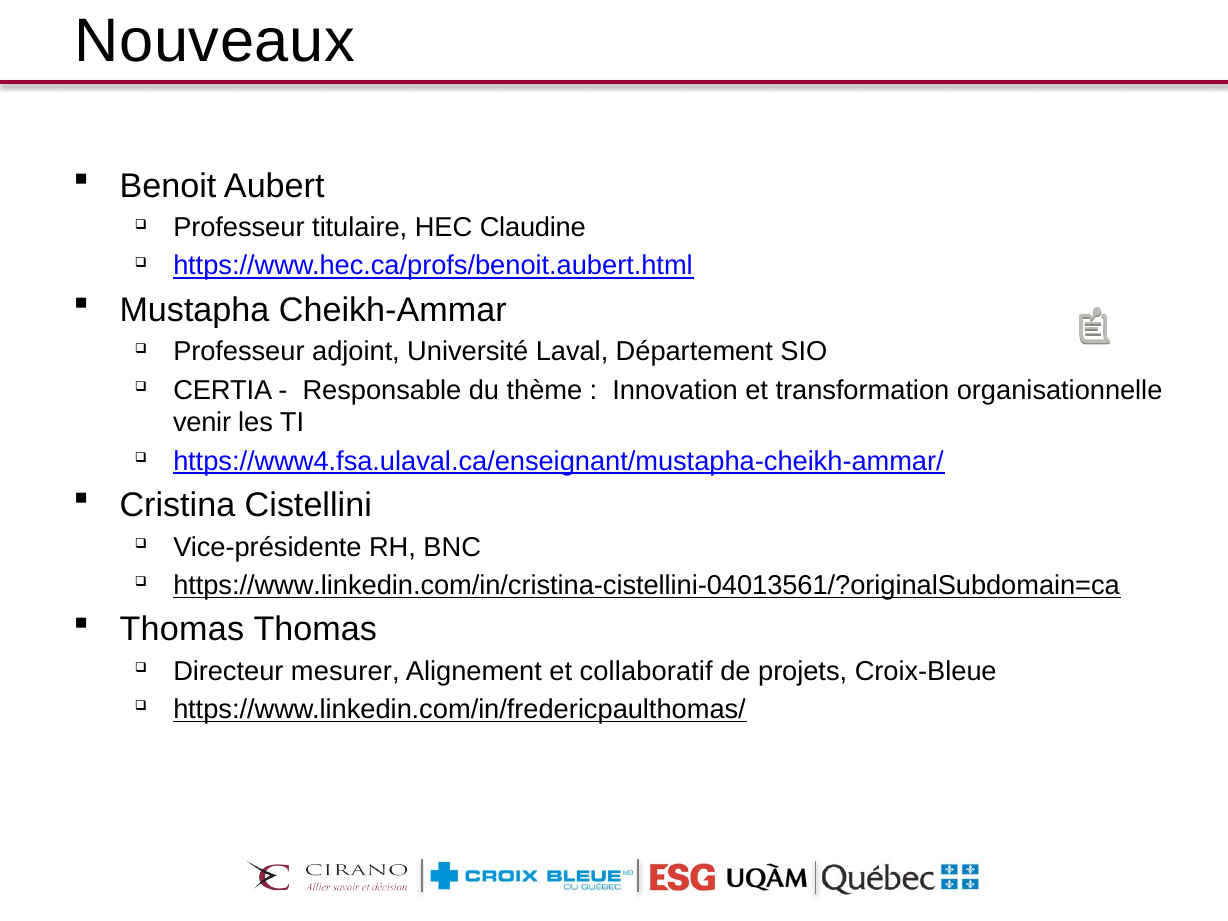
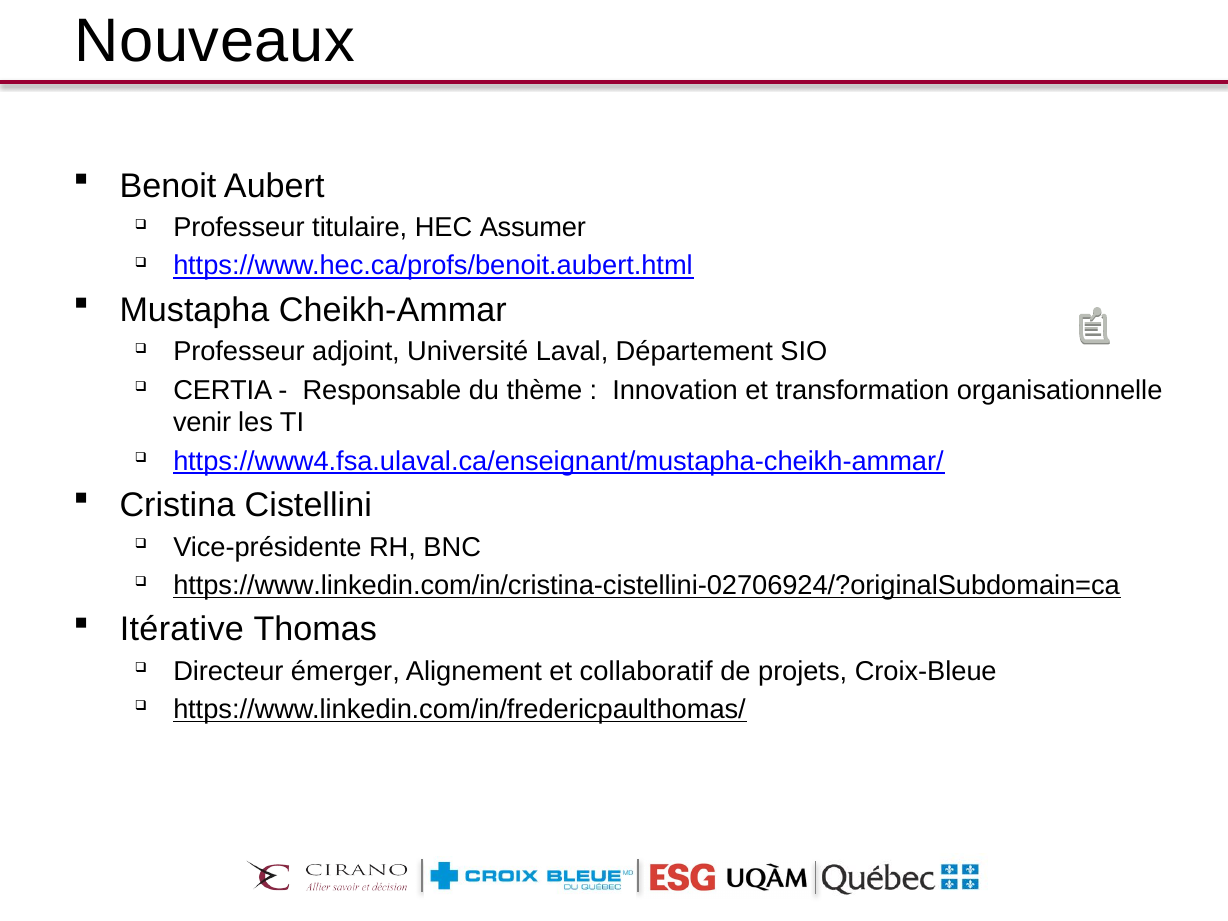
Claudine: Claudine -> Assumer
https://www.linkedin.com/in/cristina-cistellini-04013561/?originalSubdomain=ca: https://www.linkedin.com/in/cristina-cistellini-04013561/?originalSubdomain=ca -> https://www.linkedin.com/in/cristina-cistellini-02706924/?originalSubdomain=ca
Thomas at (182, 629): Thomas -> Itérative
mesurer: mesurer -> émerger
